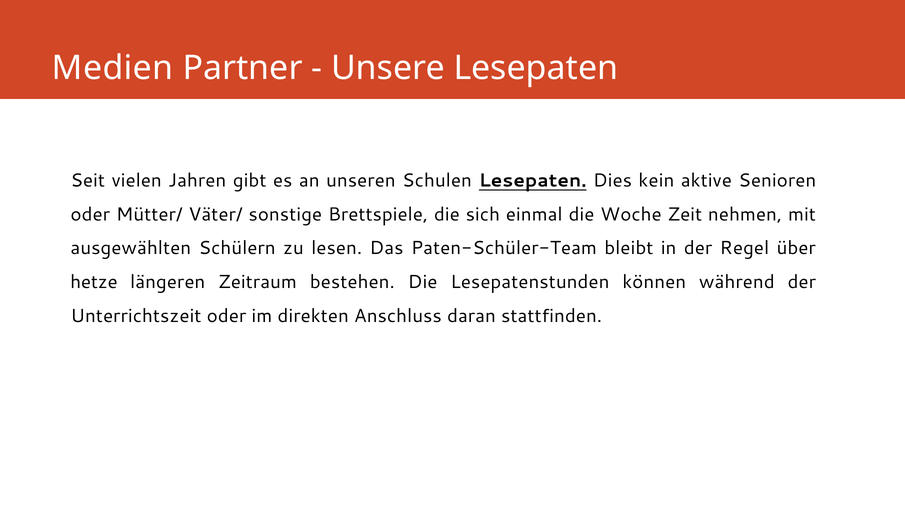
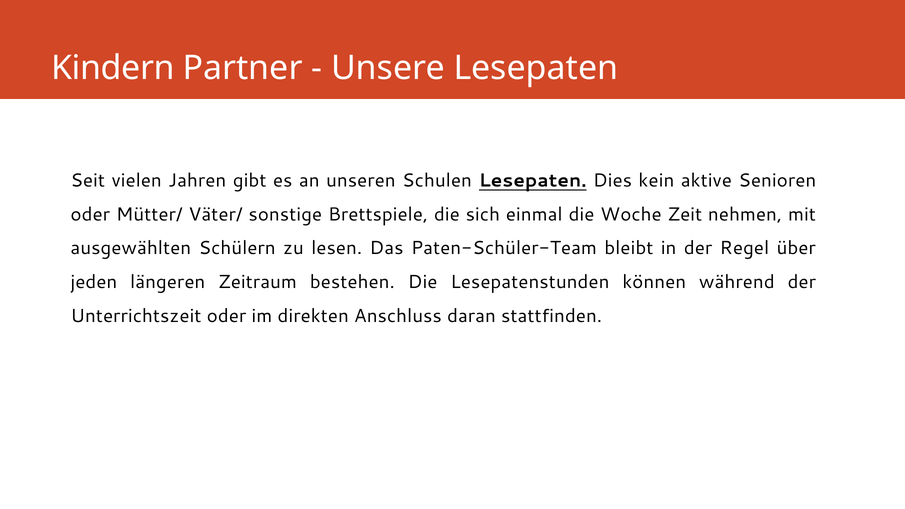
Medien: Medien -> Kindern
hetze: hetze -> jeden
